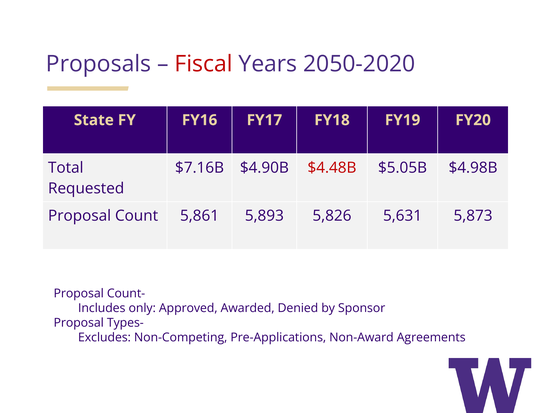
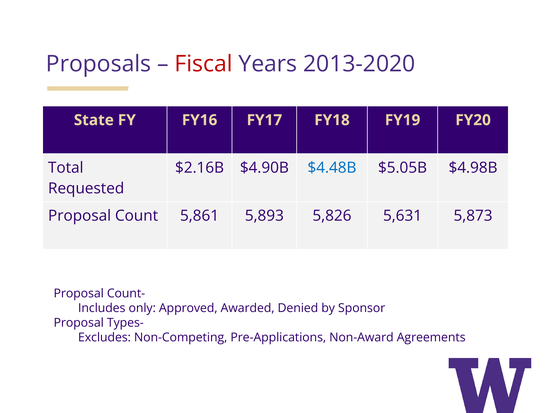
2050-2020: 2050-2020 -> 2013-2020
$7.16B: $7.16B -> $2.16B
$4.48B colour: red -> blue
